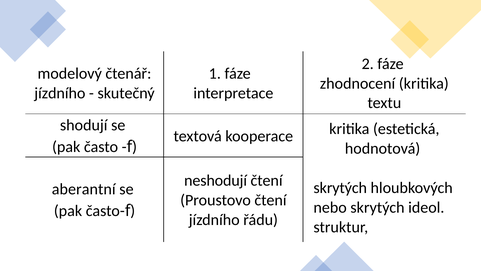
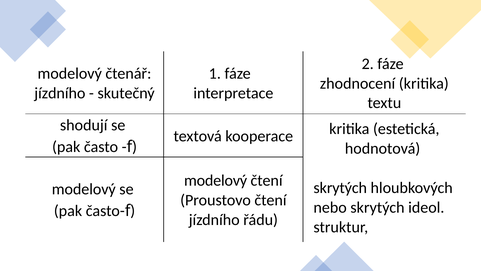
neshodují at (216, 180): neshodují -> modelový
aberantní at (84, 189): aberantní -> modelový
